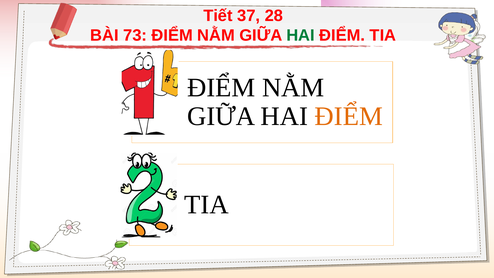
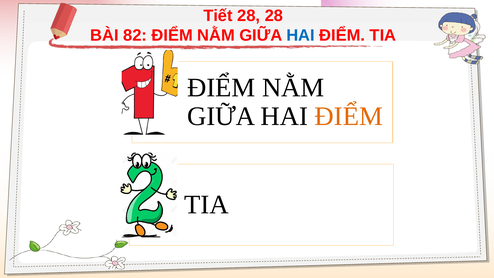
Tiết 37: 37 -> 28
73: 73 -> 82
HAI at (301, 35) colour: green -> blue
